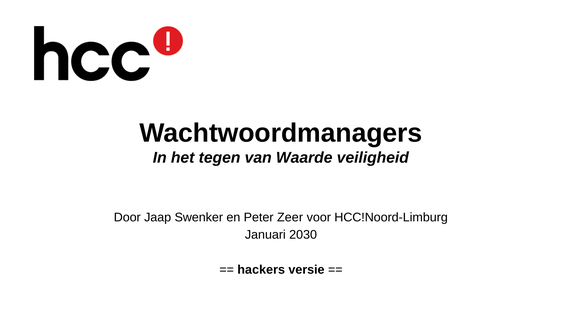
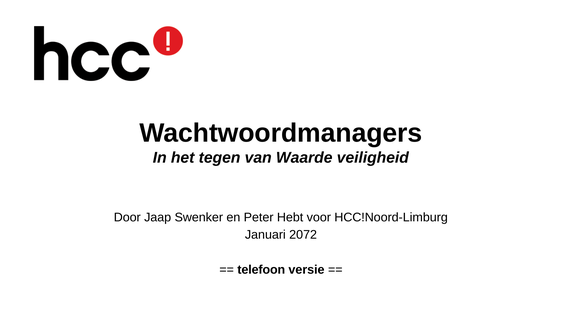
Zeer: Zeer -> Hebt
2030: 2030 -> 2072
hackers: hackers -> telefoon
